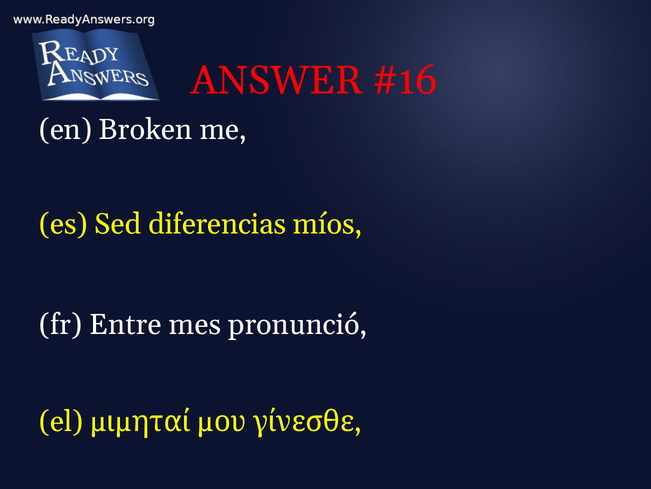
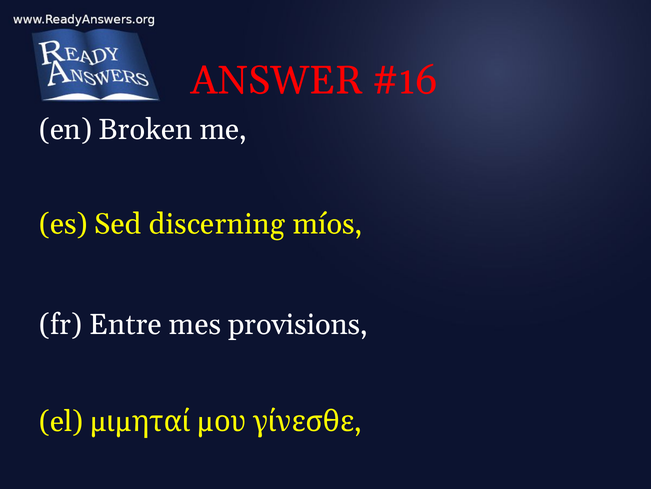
diferencias: diferencias -> discerning
pronunció: pronunció -> provisions
